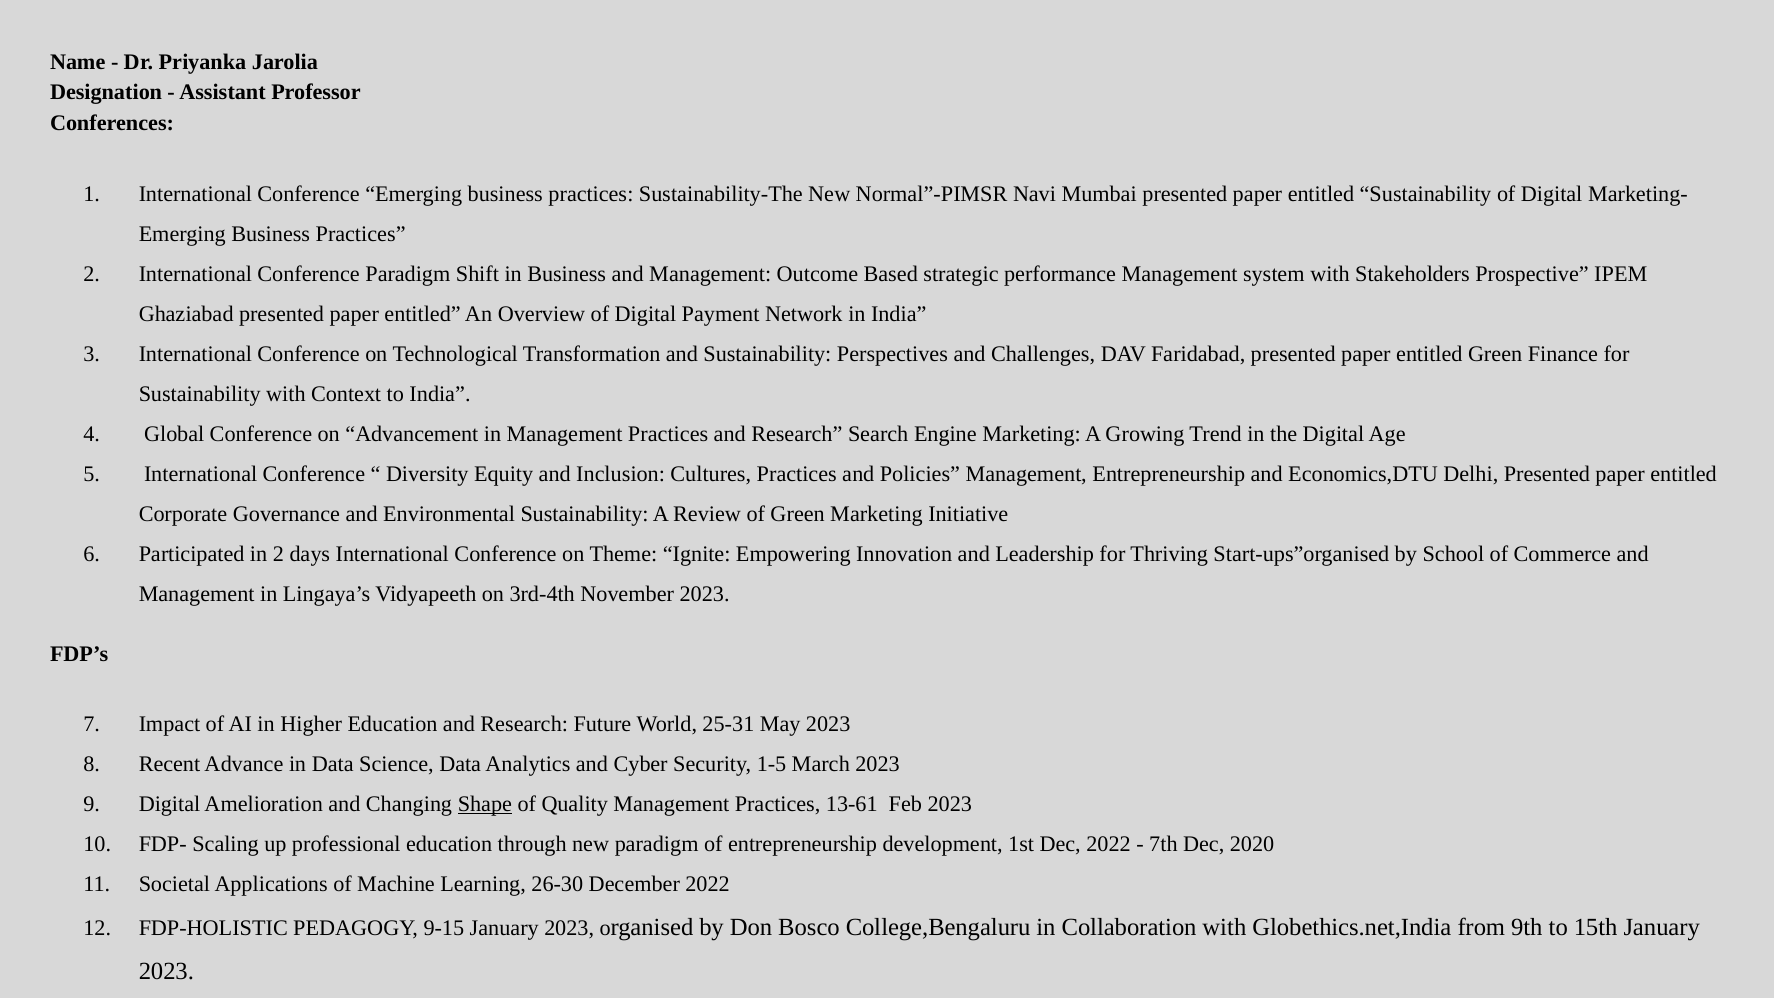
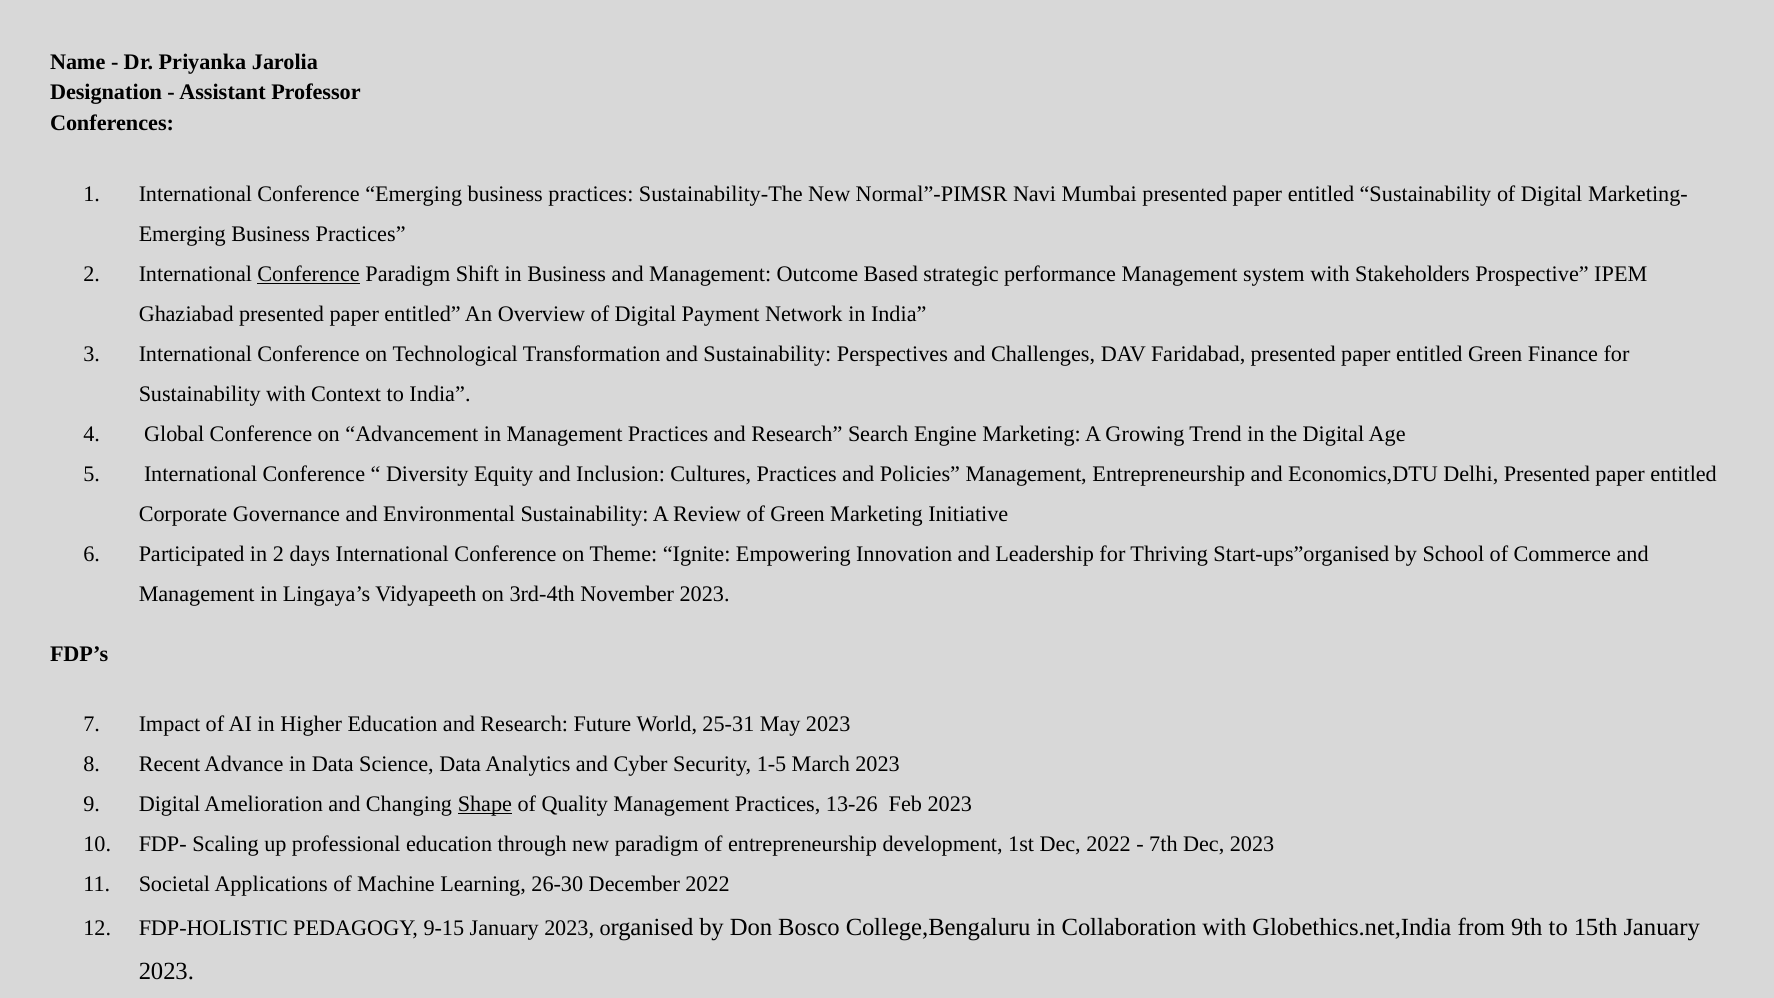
Conference at (309, 274) underline: none -> present
13-61: 13-61 -> 13-26
Dec 2020: 2020 -> 2023
